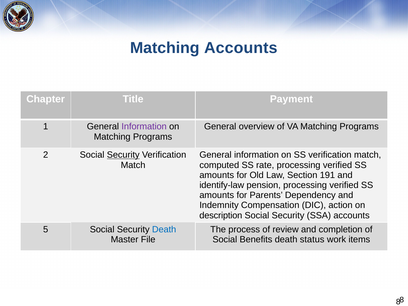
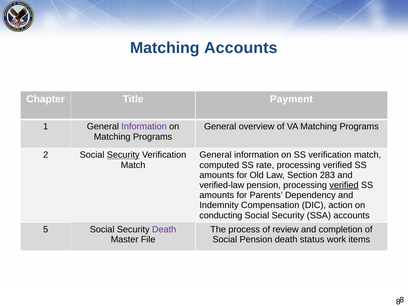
191: 191 -> 283
identify-law: identify-law -> verified-law
verified at (344, 185) underline: none -> present
description: description -> conducting
Death at (164, 230) colour: blue -> purple
Social Benefits: Benefits -> Pension
